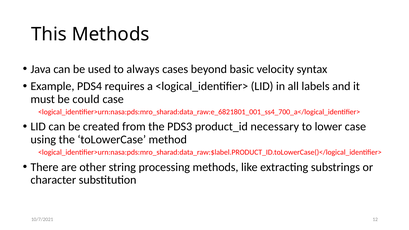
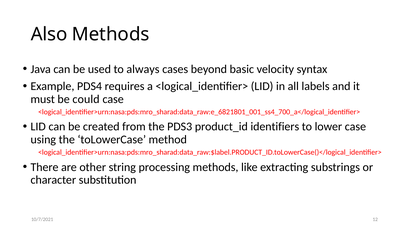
This: This -> Also
necessary: necessary -> identifiers
